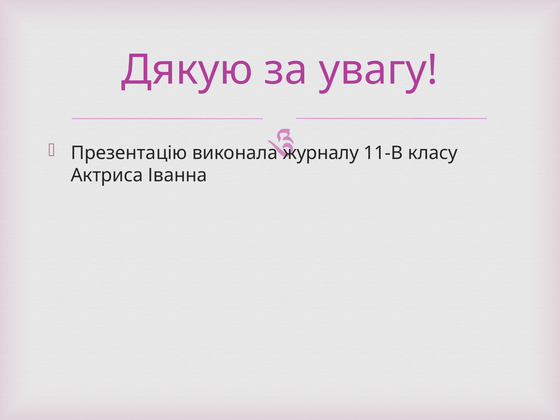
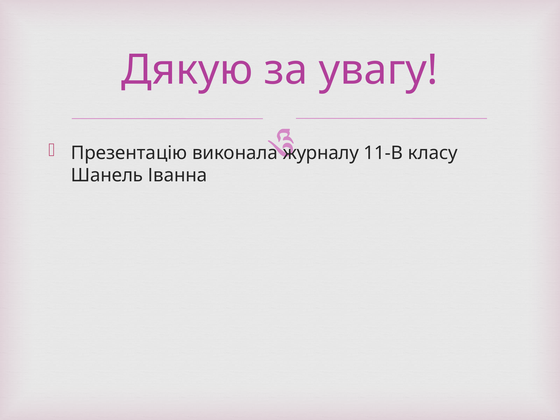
Актриса: Актриса -> Шанель
